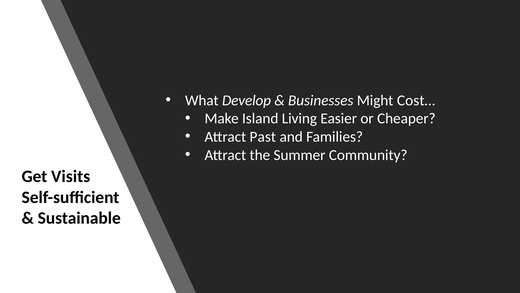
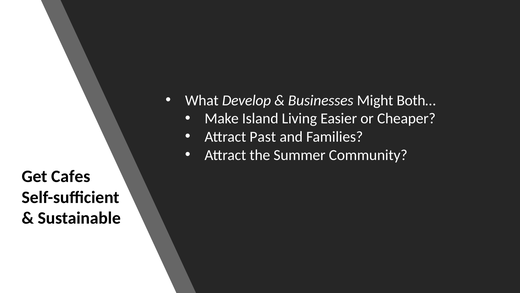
Cost…: Cost… -> Both…
Visits: Visits -> Cafes
